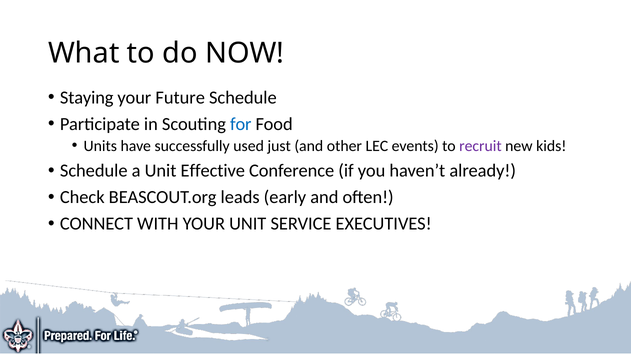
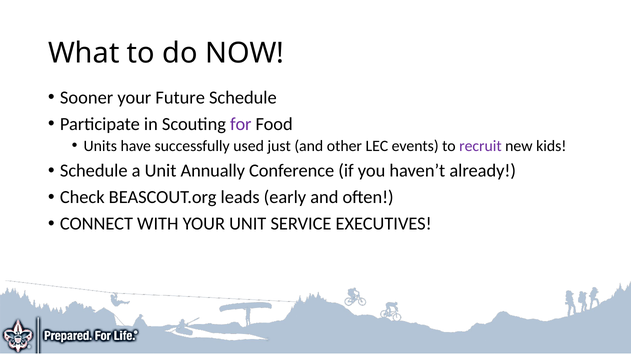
Staying: Staying -> Sooner
for colour: blue -> purple
Effective: Effective -> Annually
